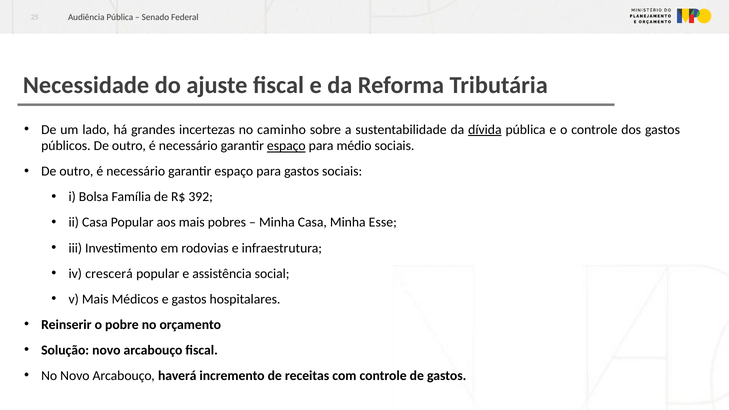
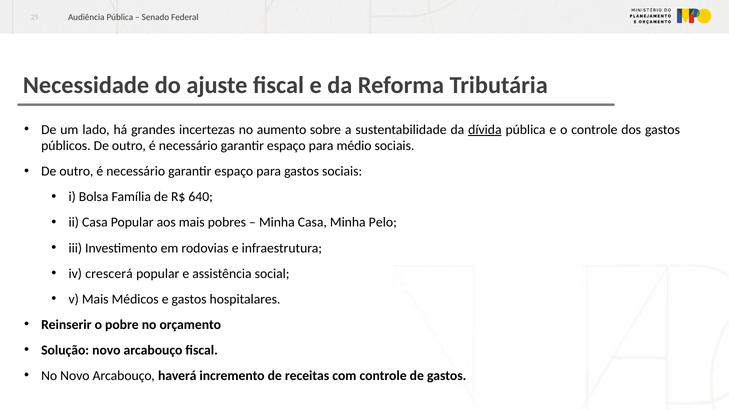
caminho: caminho -> aumento
espaço at (286, 146) underline: present -> none
392: 392 -> 640
Esse: Esse -> Pelo
